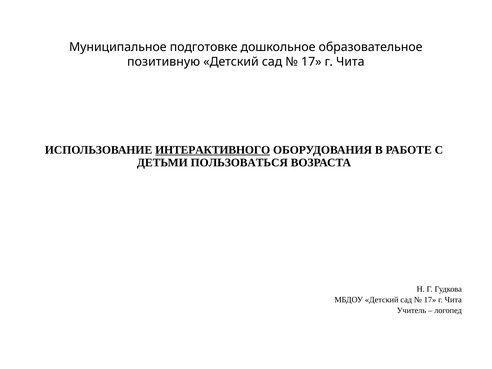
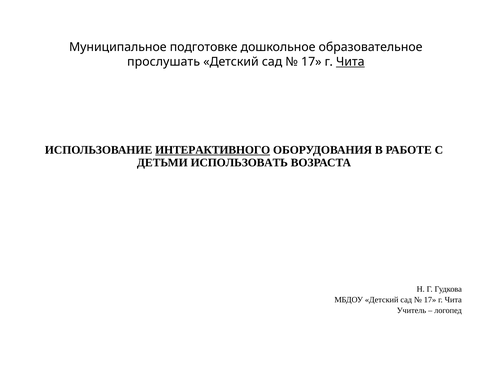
позитивную: позитивную -> прослушать
Чита at (350, 62) underline: none -> present
ПОЛЬЗОВАТЬСЯ: ПОЛЬЗОВАТЬСЯ -> ИСПОЛЬЗОВАТЬ
